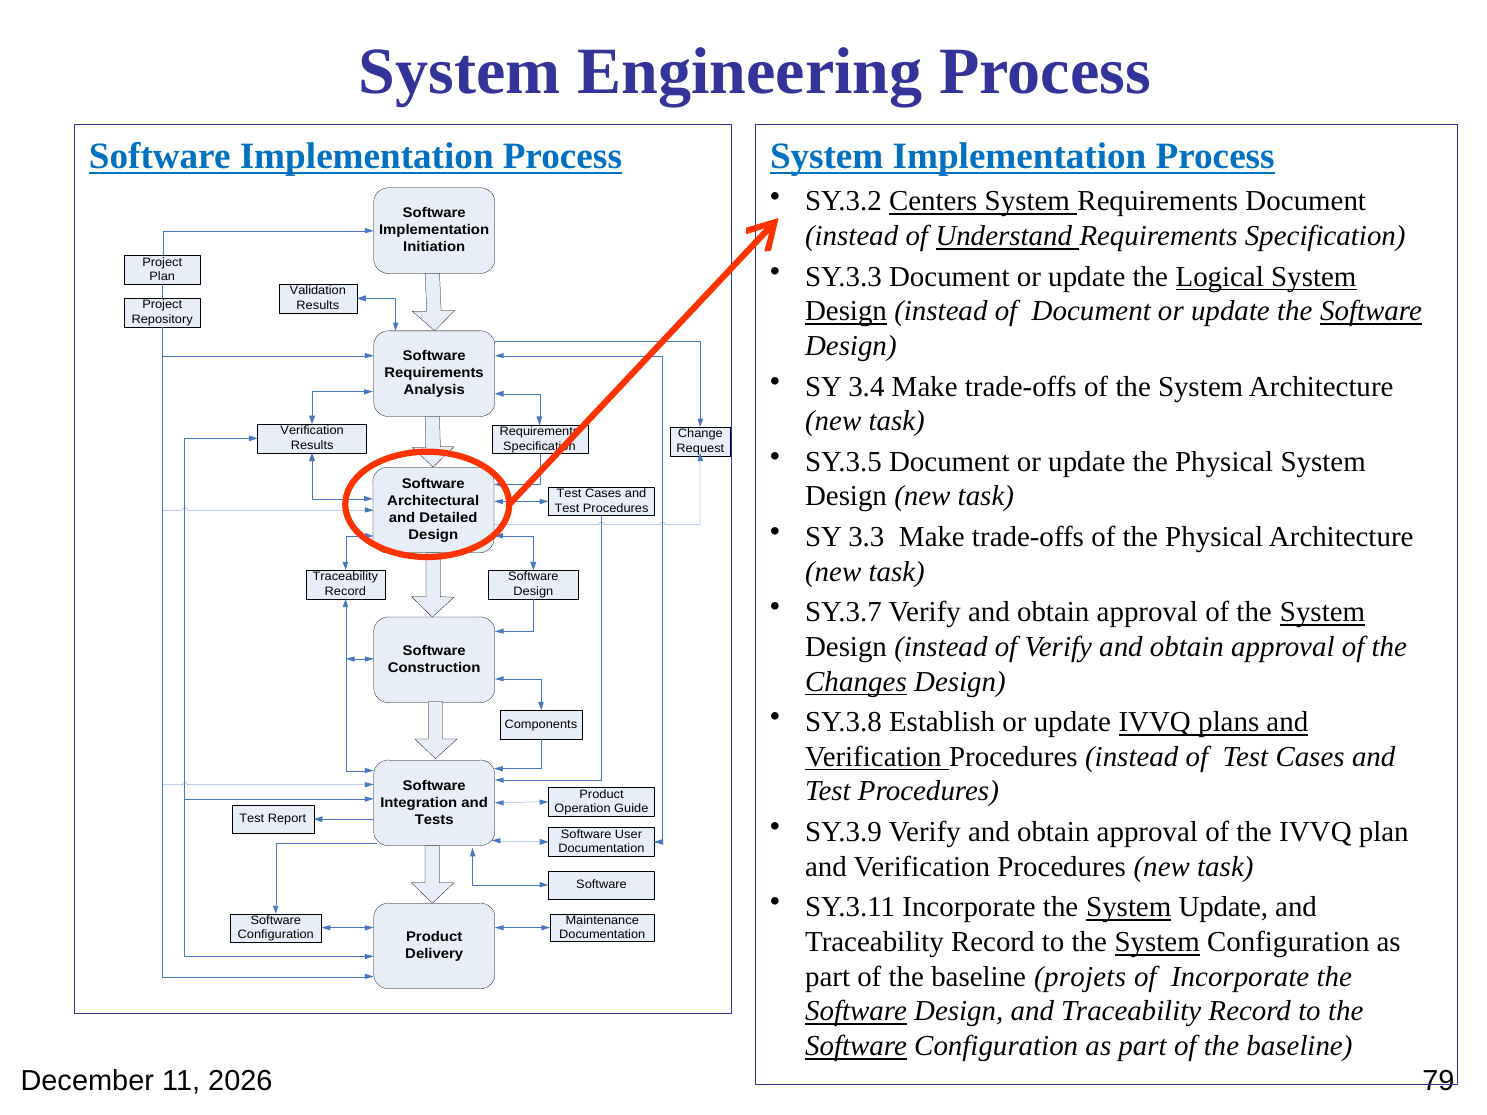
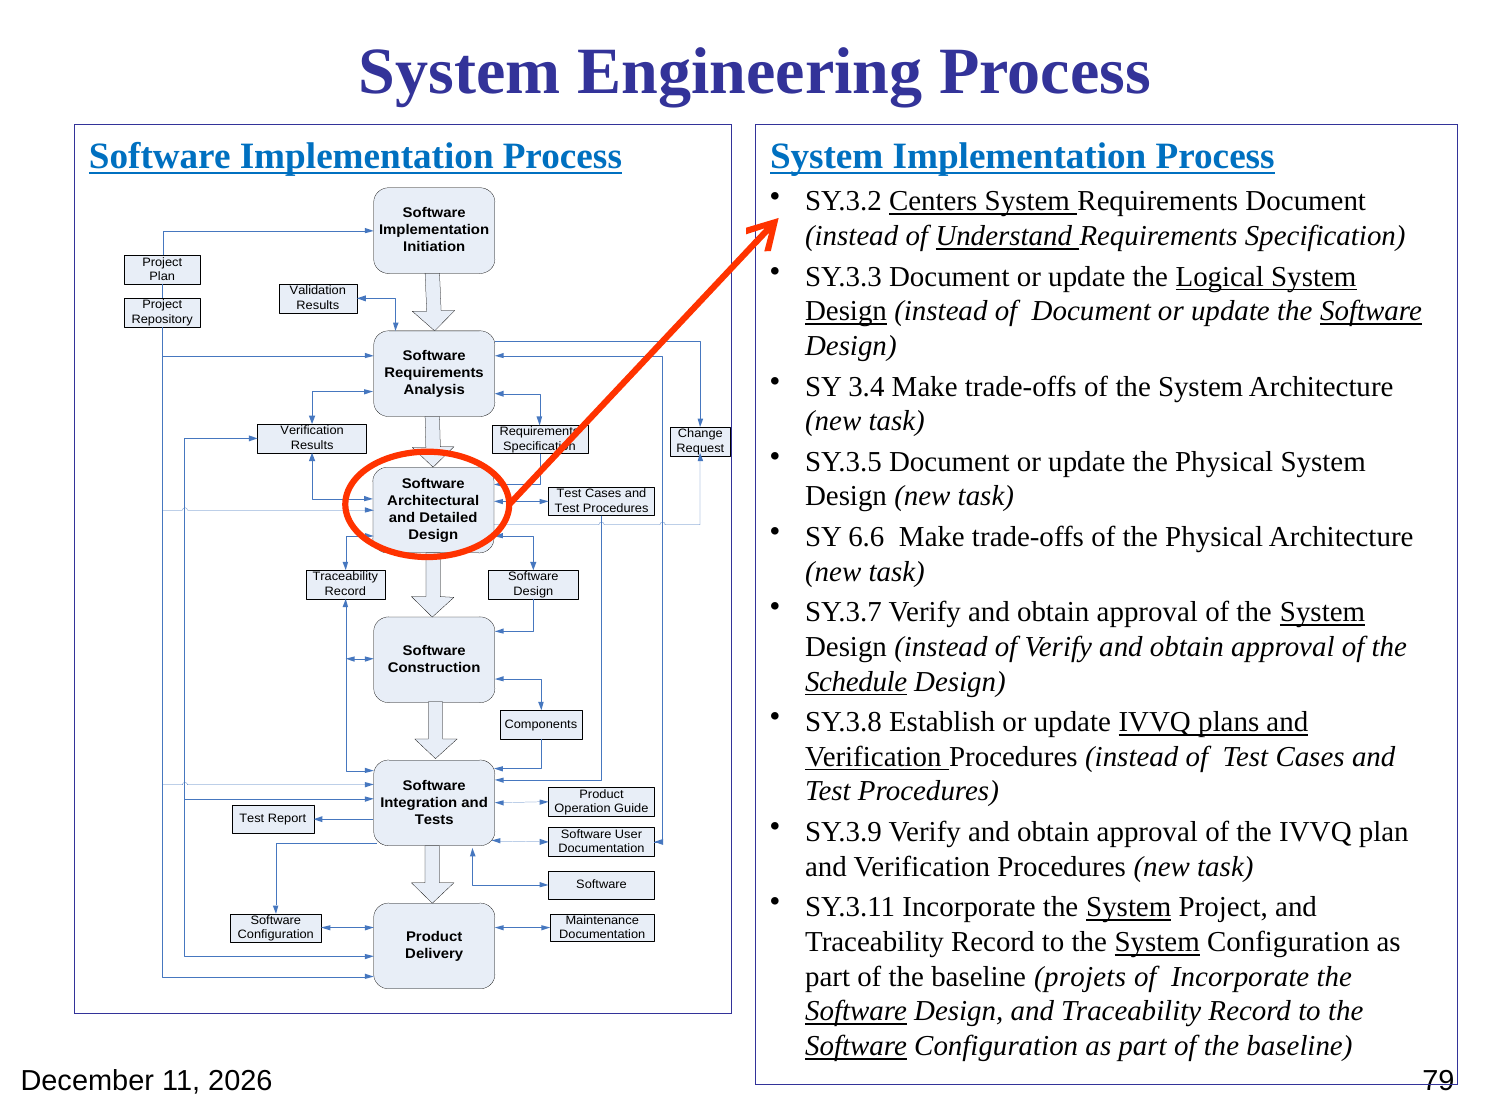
3.3: 3.3 -> 6.6
Changes: Changes -> Schedule
System Update: Update -> Project
